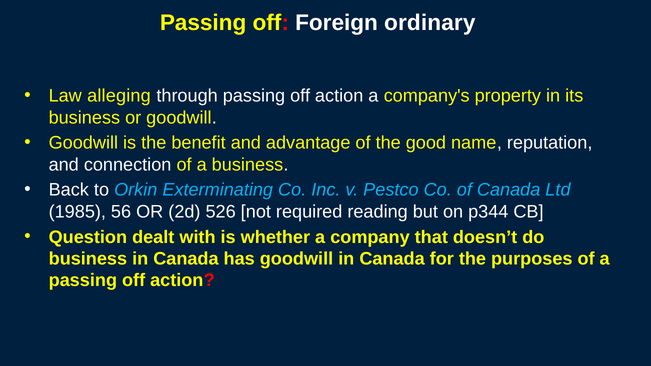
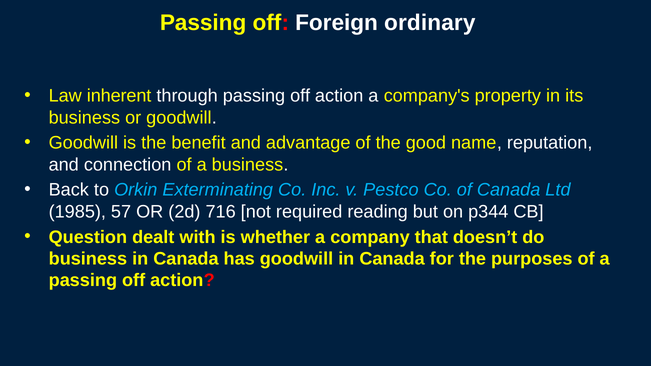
alleging: alleging -> inherent
56: 56 -> 57
526: 526 -> 716
